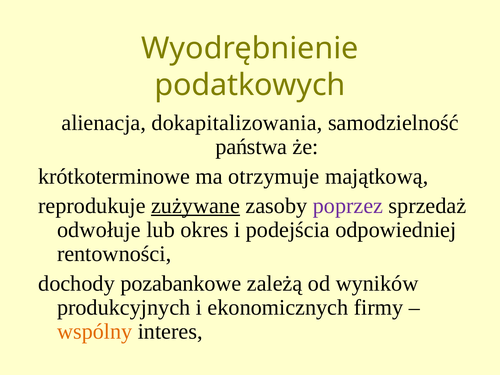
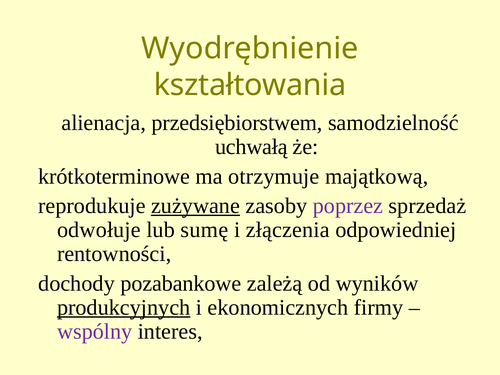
podatkowych: podatkowych -> kształtowania
dokapitalizowania: dokapitalizowania -> przedsiębiorstwem
państwa: państwa -> uchwałą
okres: okres -> sumę
podejścia: podejścia -> złączenia
produkcyjnych underline: none -> present
wspólny colour: orange -> purple
